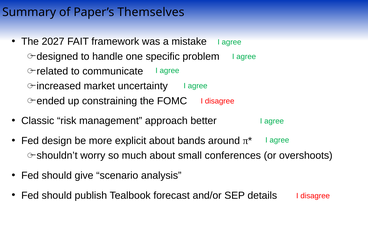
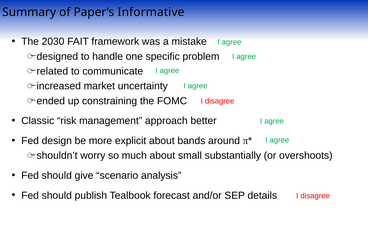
Themselves: Themselves -> Informative
2027: 2027 -> 2030
conferences: conferences -> substantially
